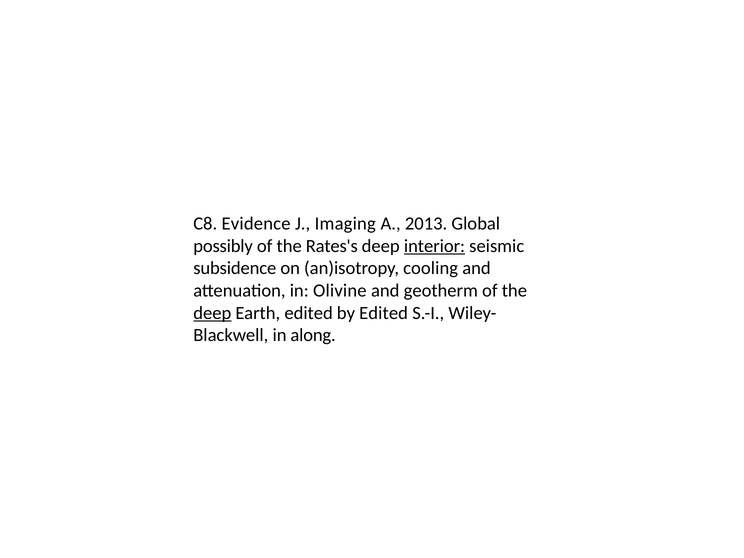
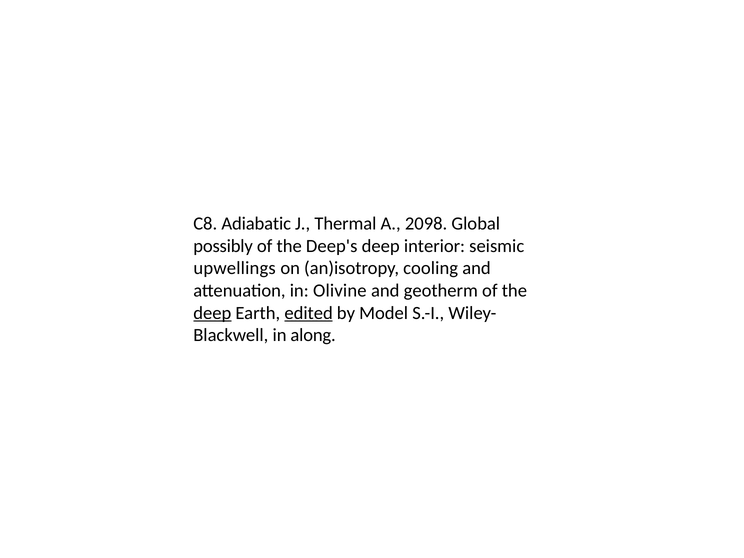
Evidence: Evidence -> Adiabatic
Imaging: Imaging -> Thermal
2013: 2013 -> 2098
Rates's: Rates's -> Deep's
interior underline: present -> none
subsidence: subsidence -> upwellings
edited at (309, 313) underline: none -> present
by Edited: Edited -> Model
